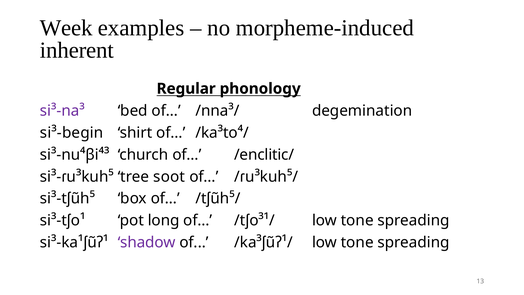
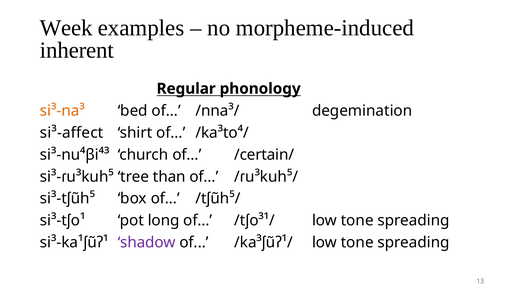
si³-na³ colour: purple -> orange
si³-begin: si³-begin -> si³-affect
/enclitic/: /enclitic/ -> /certain/
soot: soot -> than
